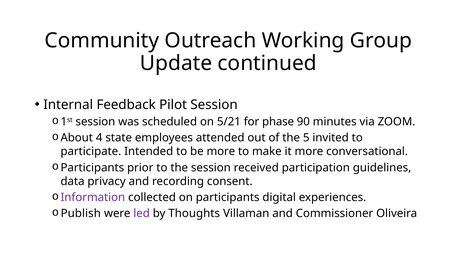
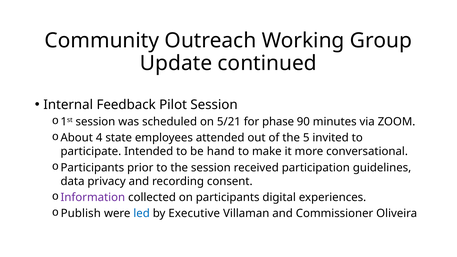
be more: more -> hand
led colour: purple -> blue
Thoughts: Thoughts -> Executive
